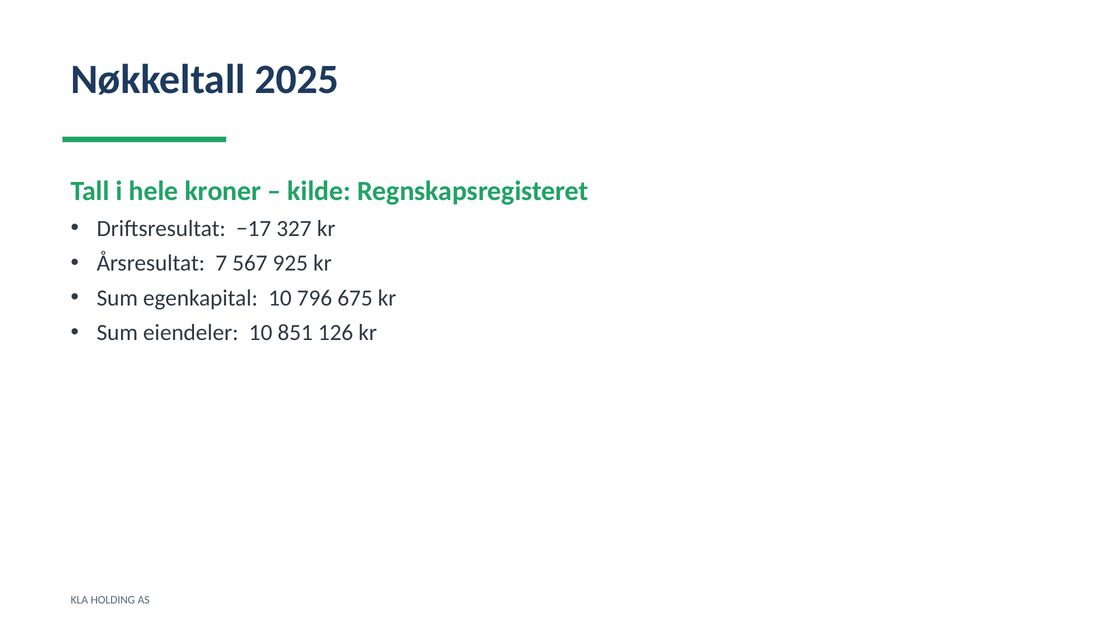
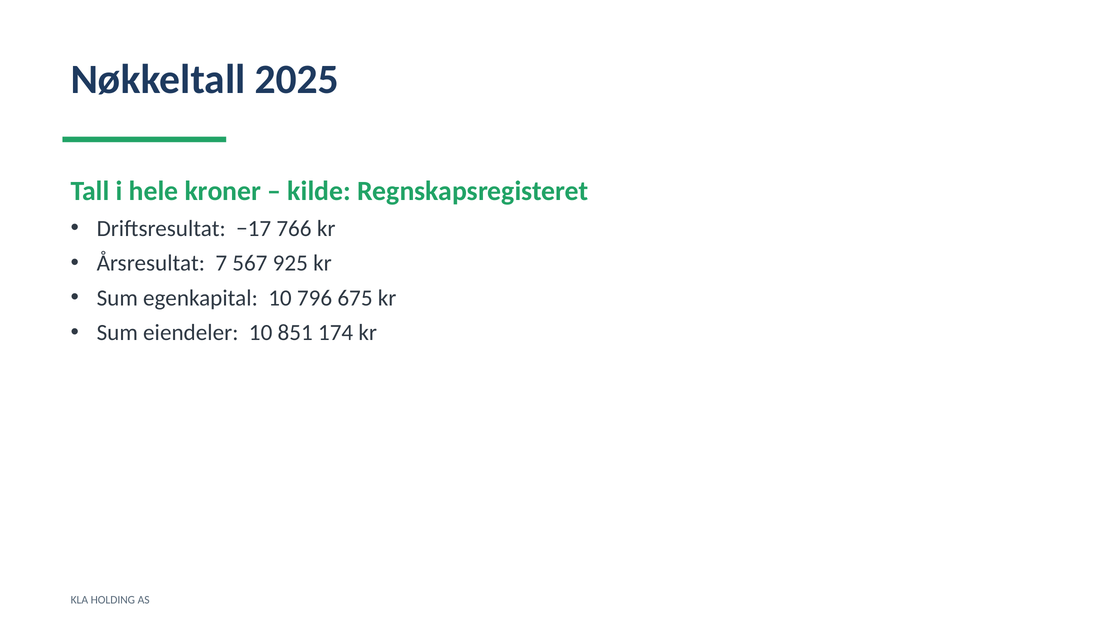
327: 327 -> 766
126: 126 -> 174
